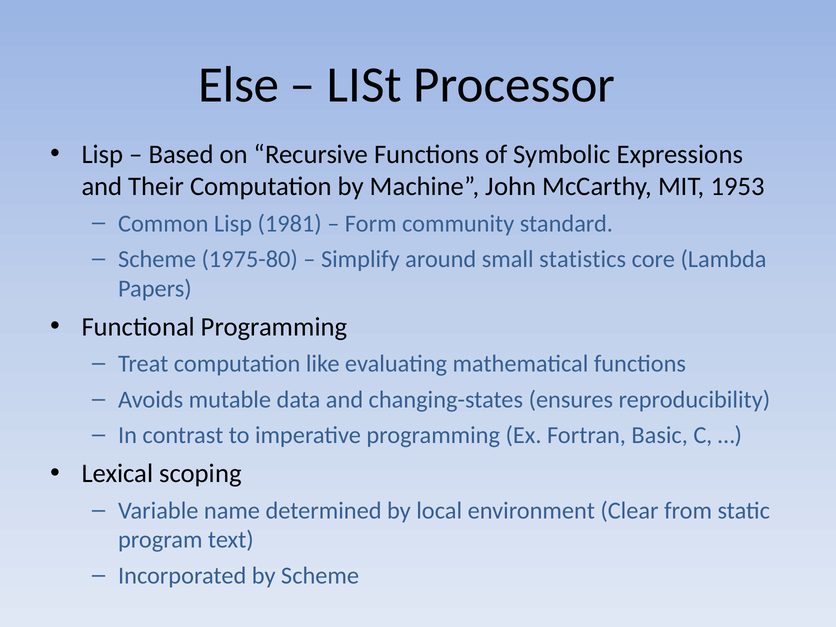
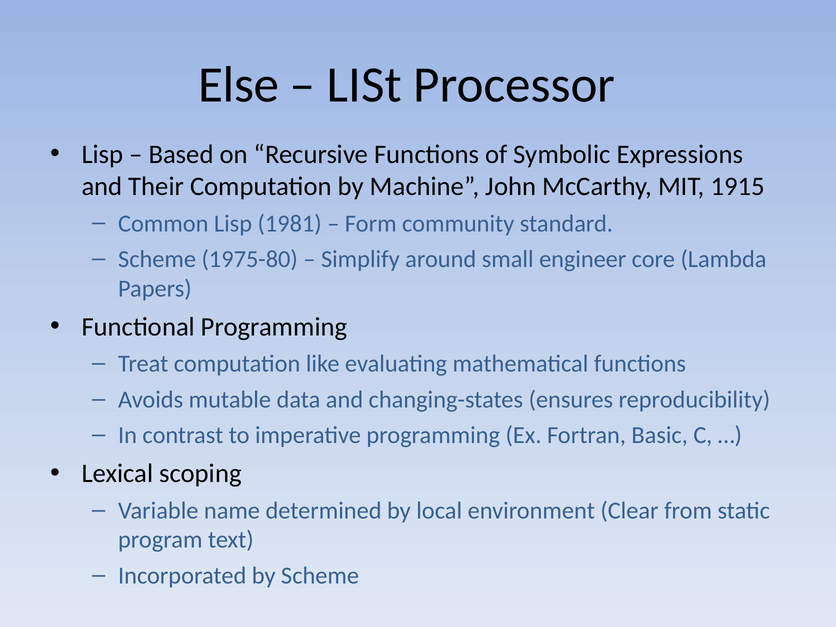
1953: 1953 -> 1915
statistics: statistics -> engineer
